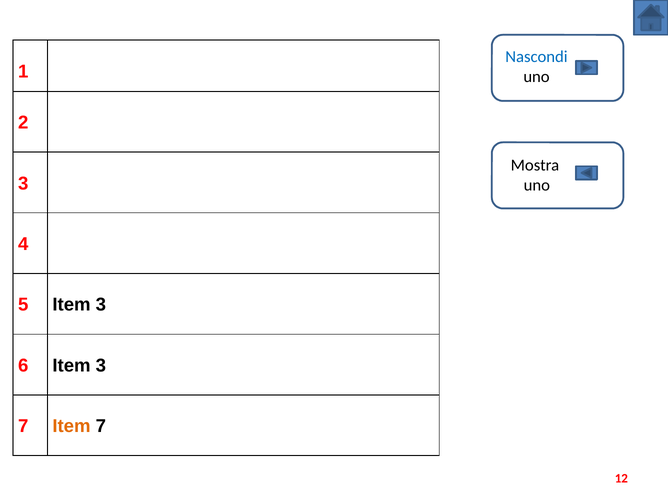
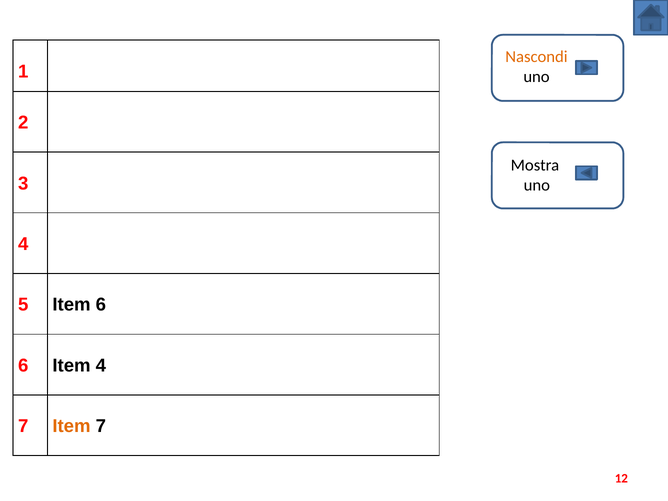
Nascondi colour: blue -> orange
5 Item 3: 3 -> 6
6 Item 3: 3 -> 4
